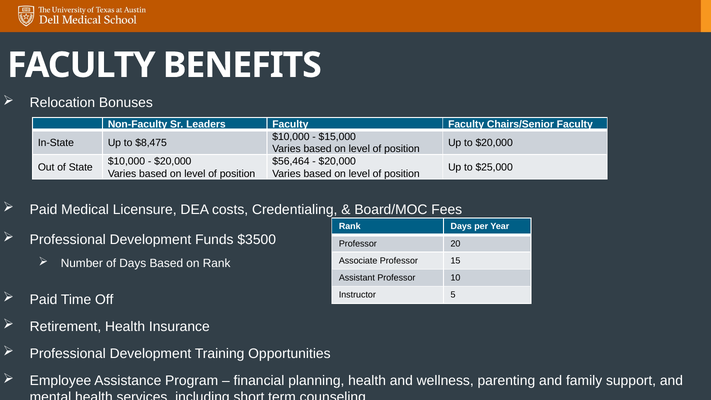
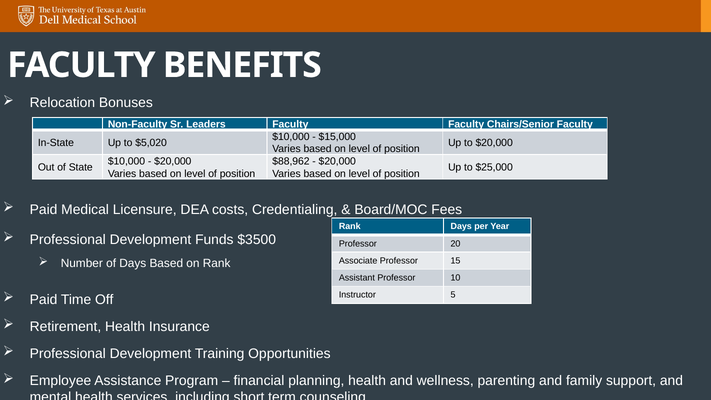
$8,475: $8,475 -> $5,020
$56,464: $56,464 -> $88,962
